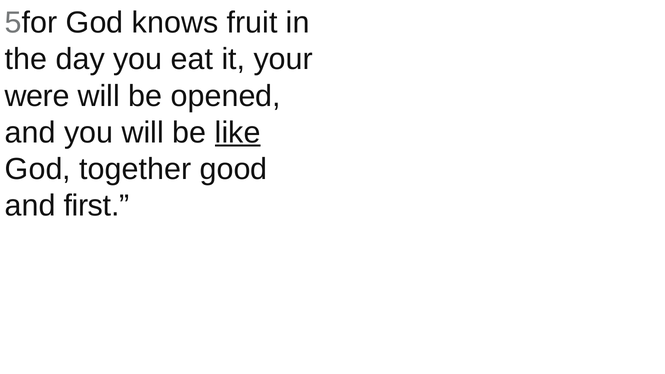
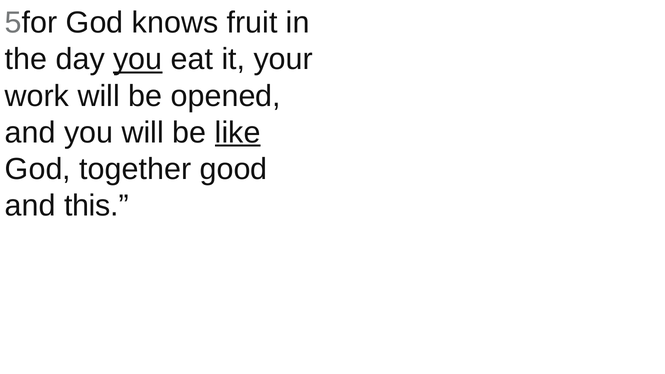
you at (138, 59) underline: none -> present
were: were -> work
first: first -> this
